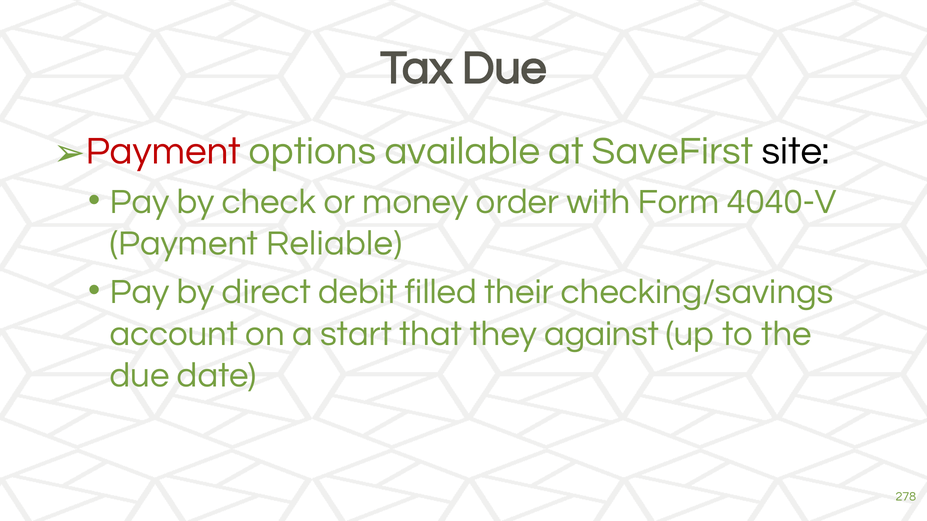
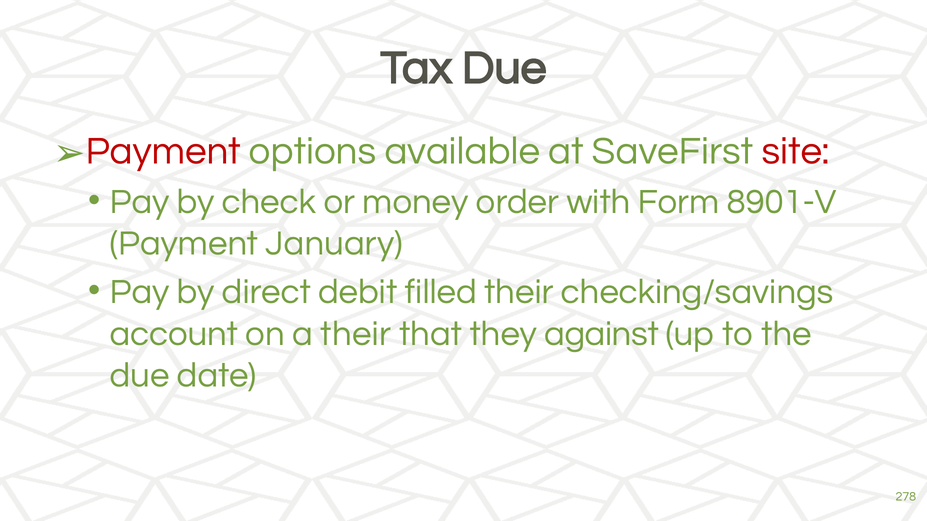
site colour: black -> red
4040-V: 4040-V -> 8901-V
Reliable: Reliable -> January
a start: start -> their
